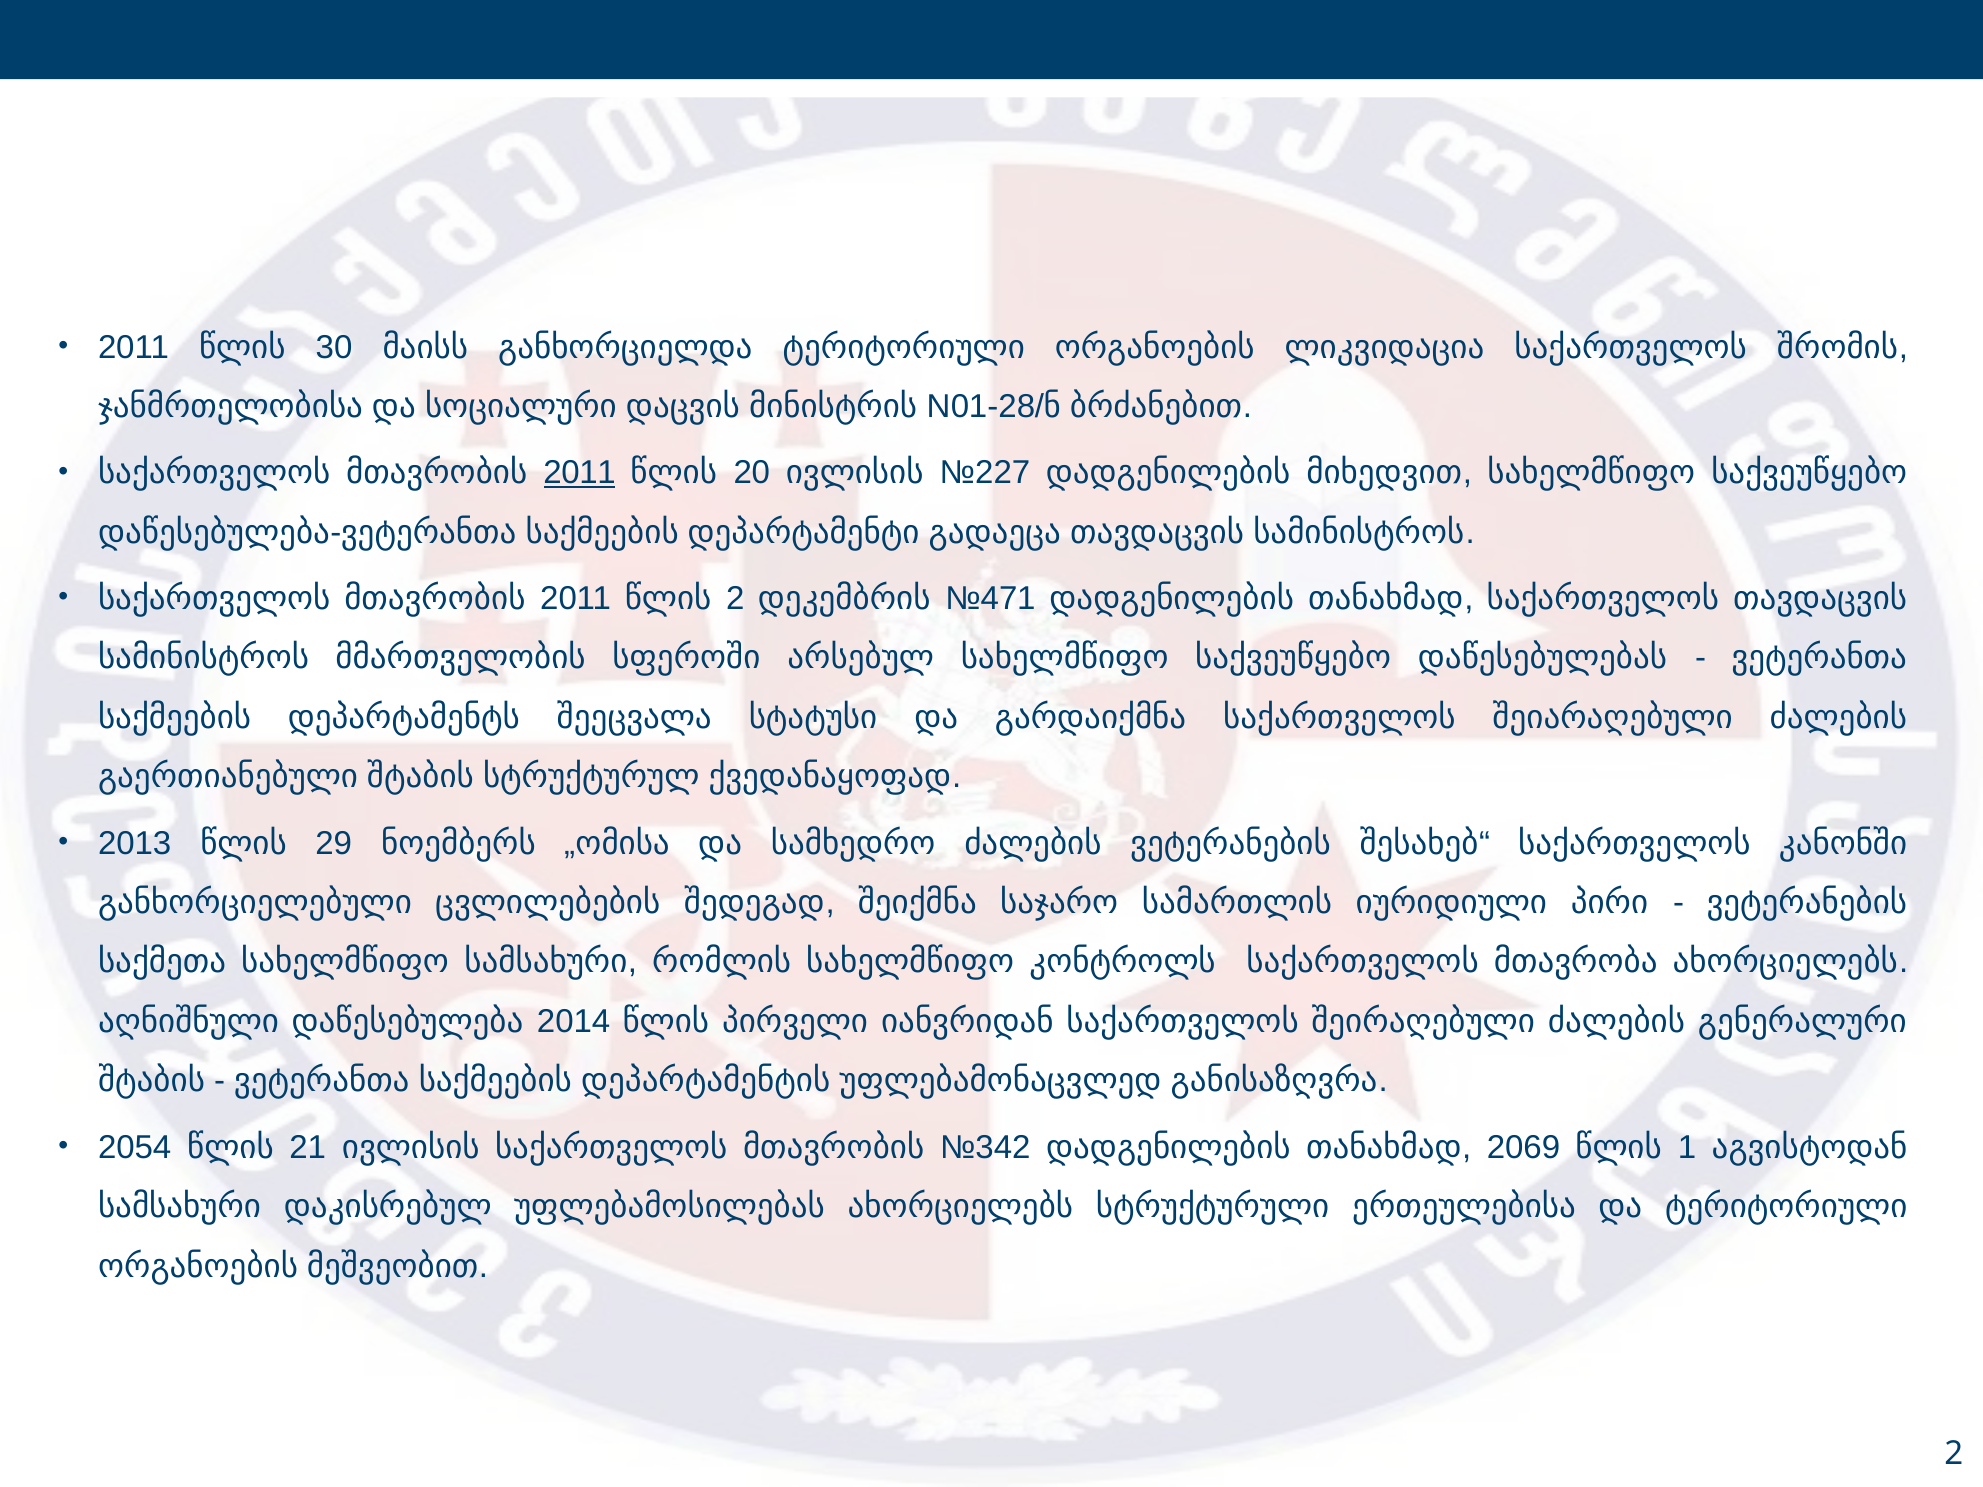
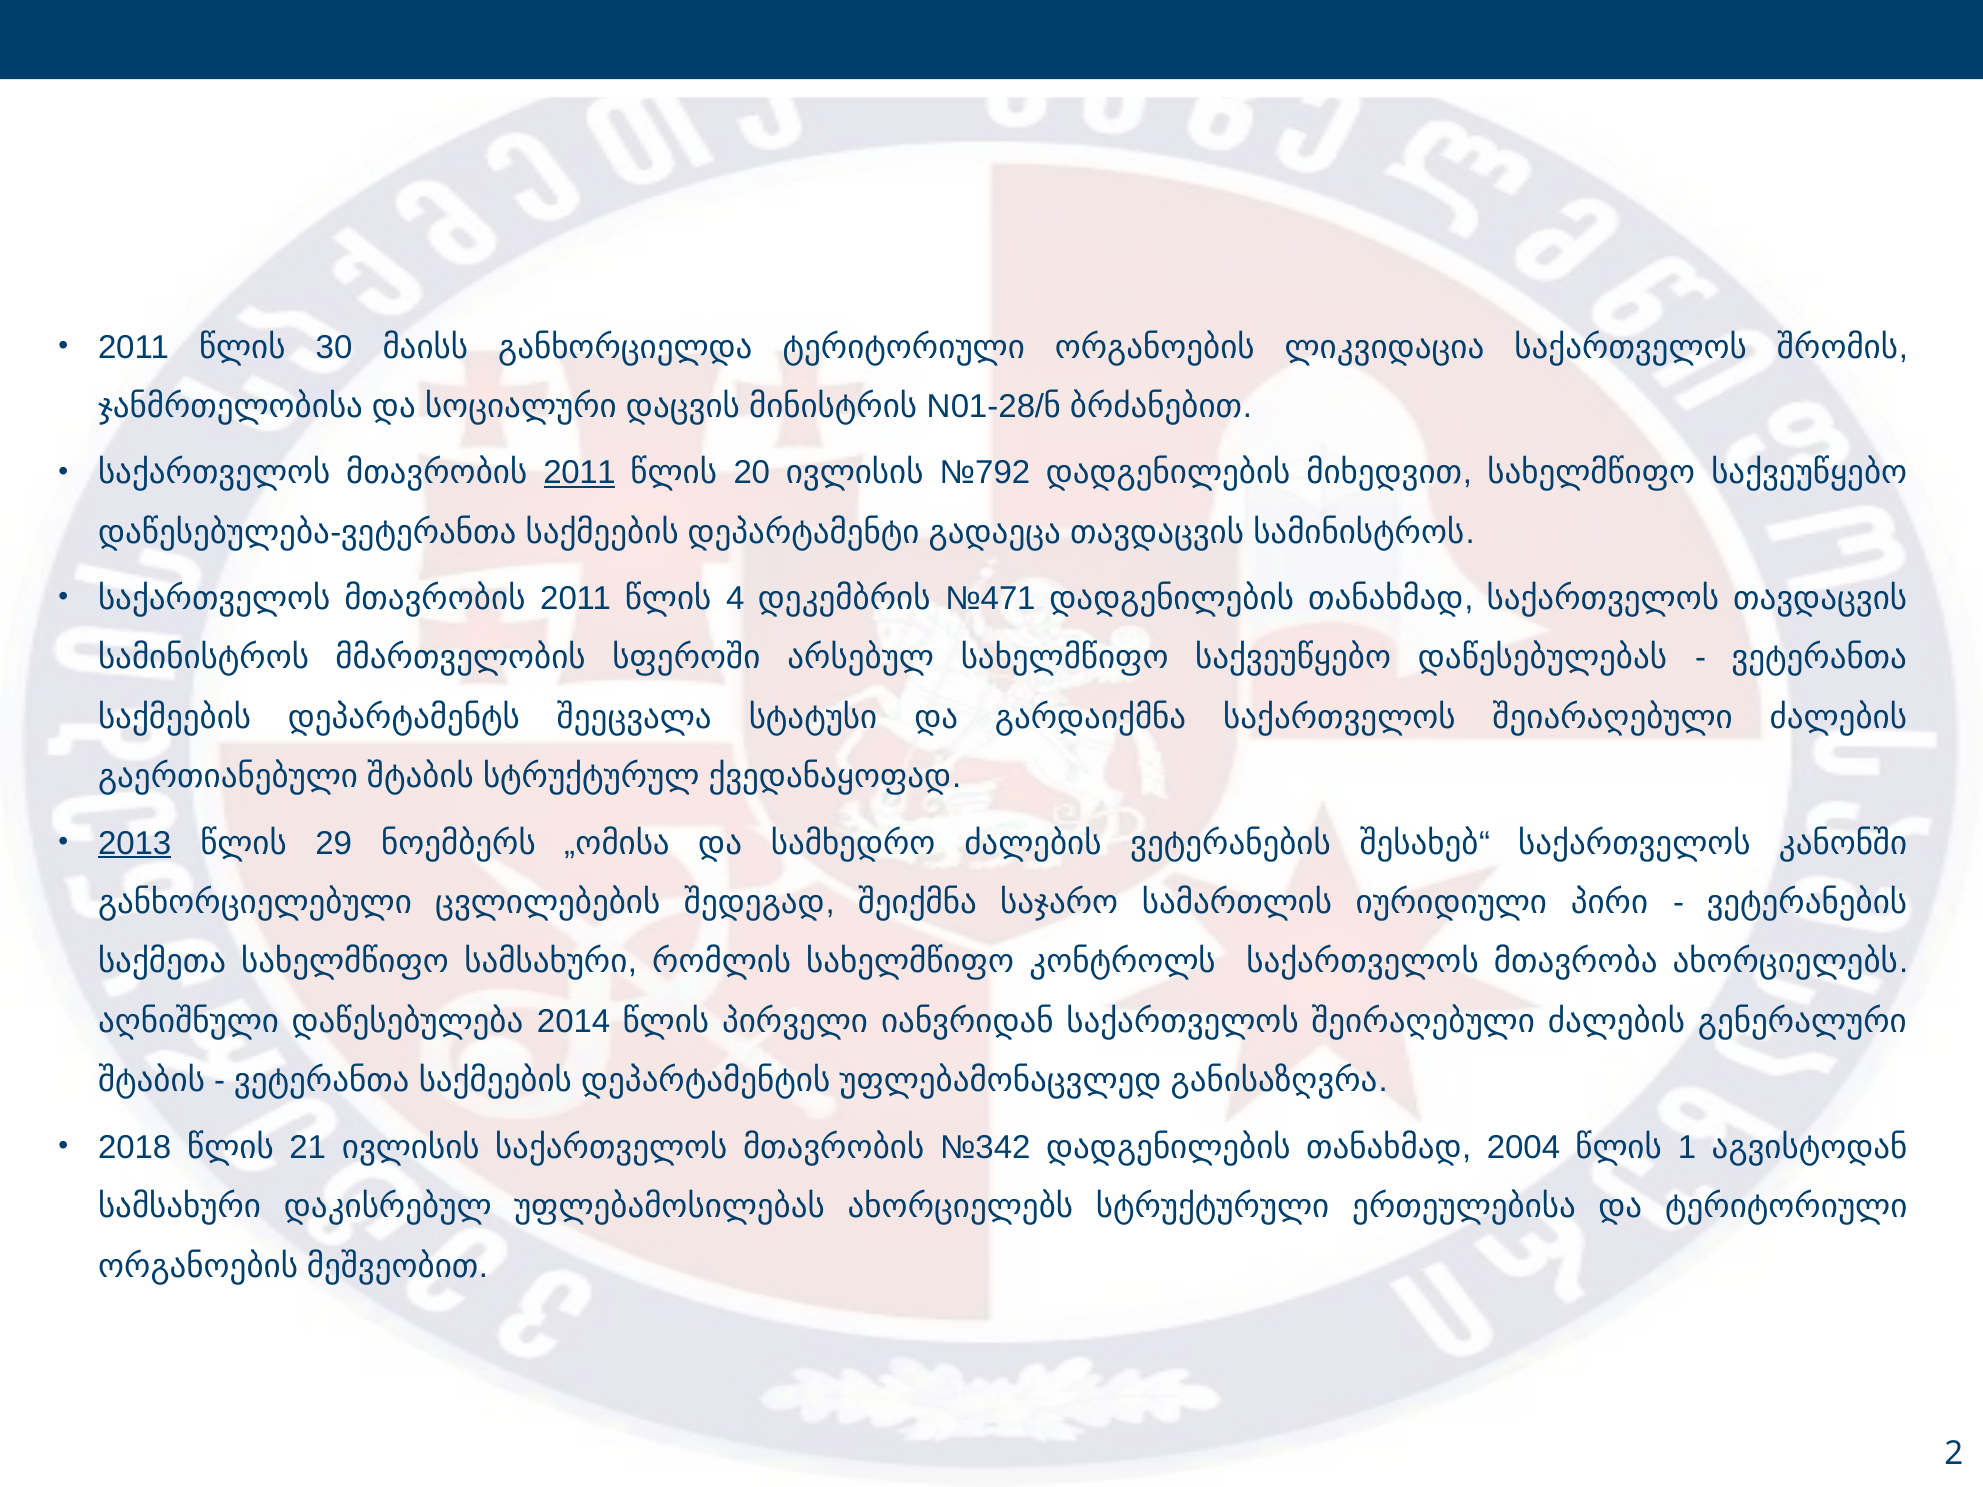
№227: №227 -> №792
2011 2: 2 -> 4
2013 underline: none -> present
2054: 2054 -> 2018
2069: 2069 -> 2004
